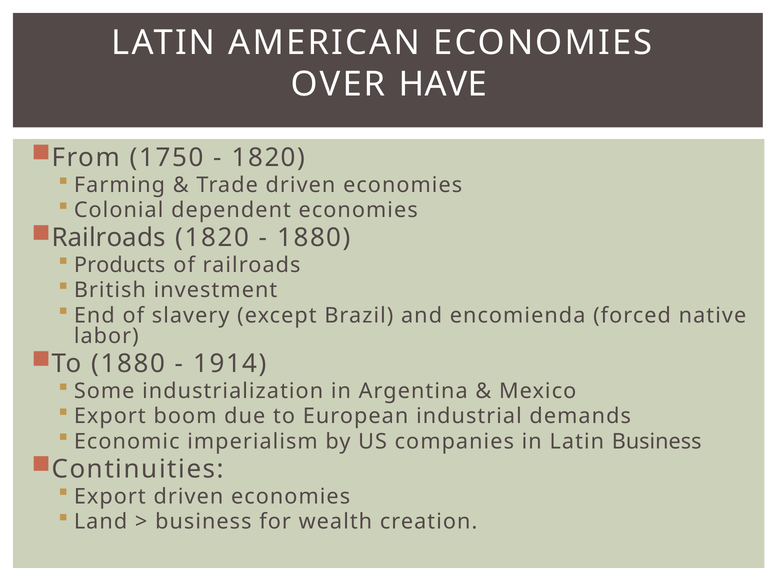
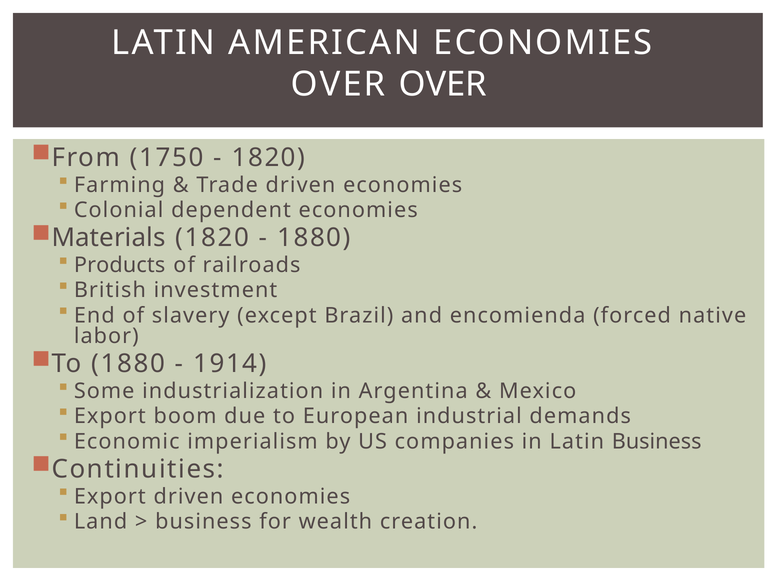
OVER HAVE: HAVE -> OVER
Railroads at (109, 238): Railroads -> Materials
